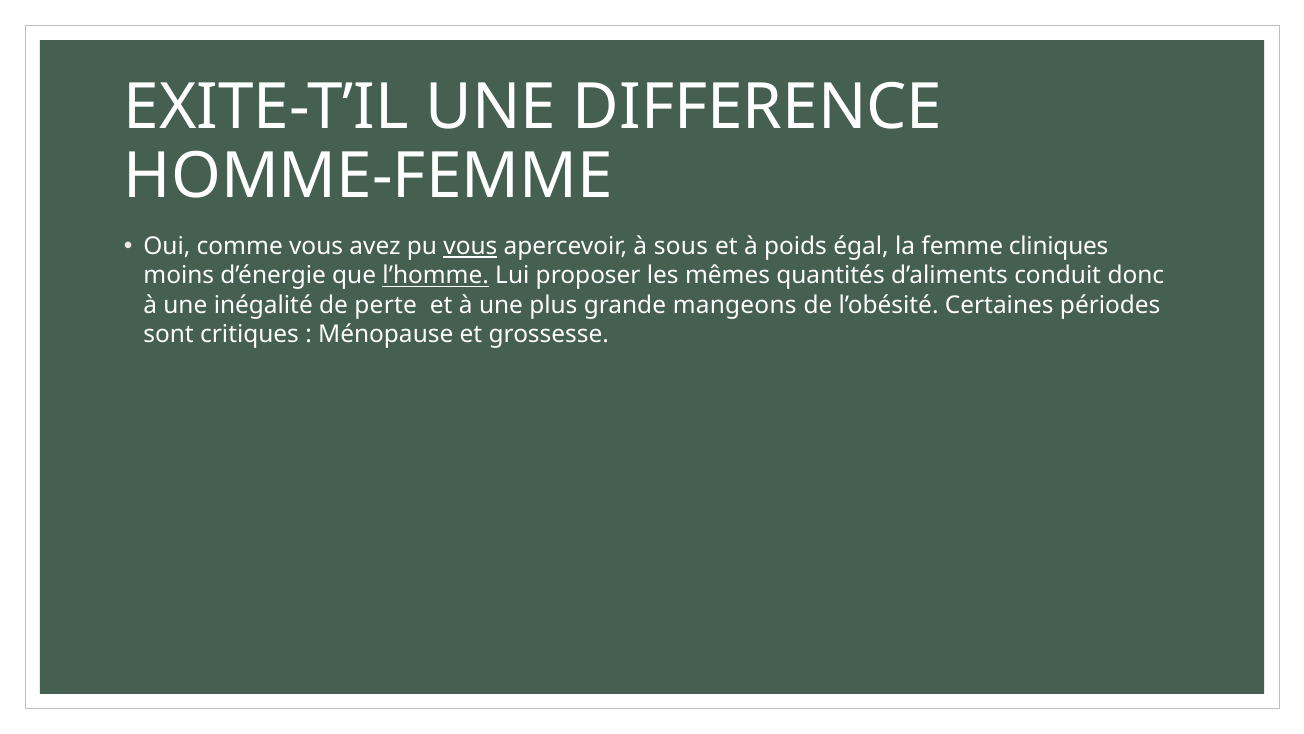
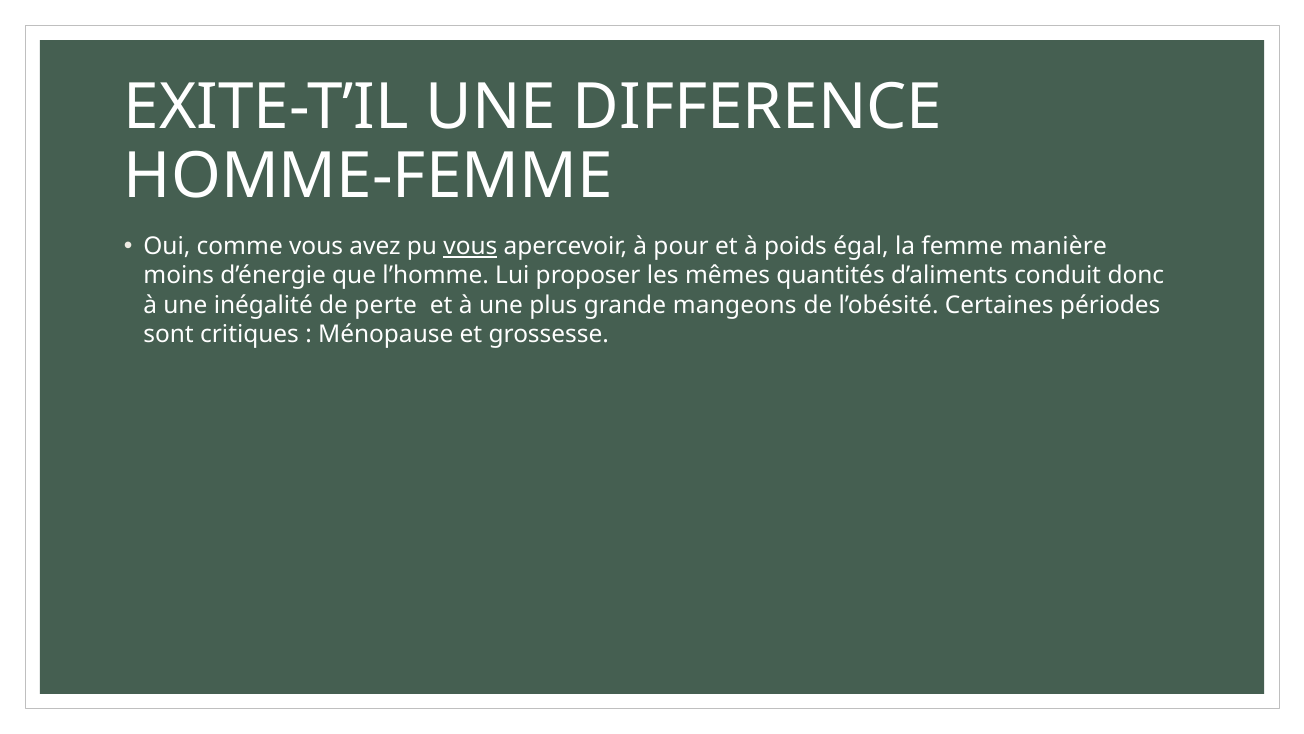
sous: sous -> pour
cliniques: cliniques -> manière
l’homme underline: present -> none
